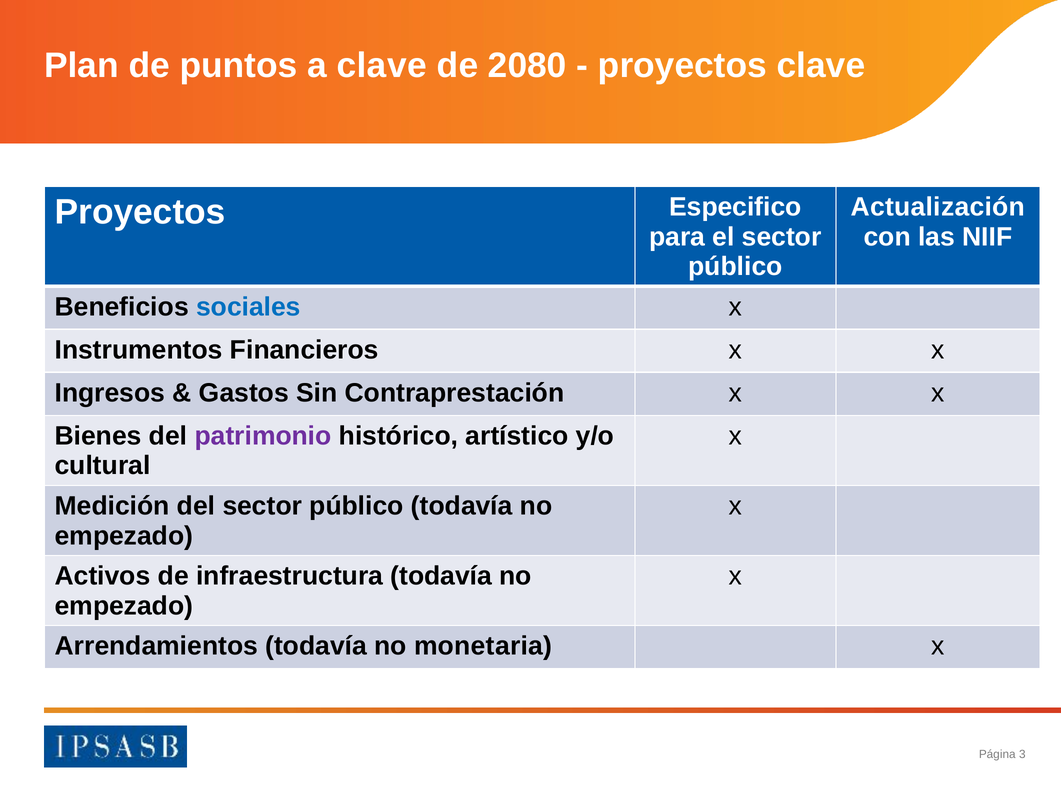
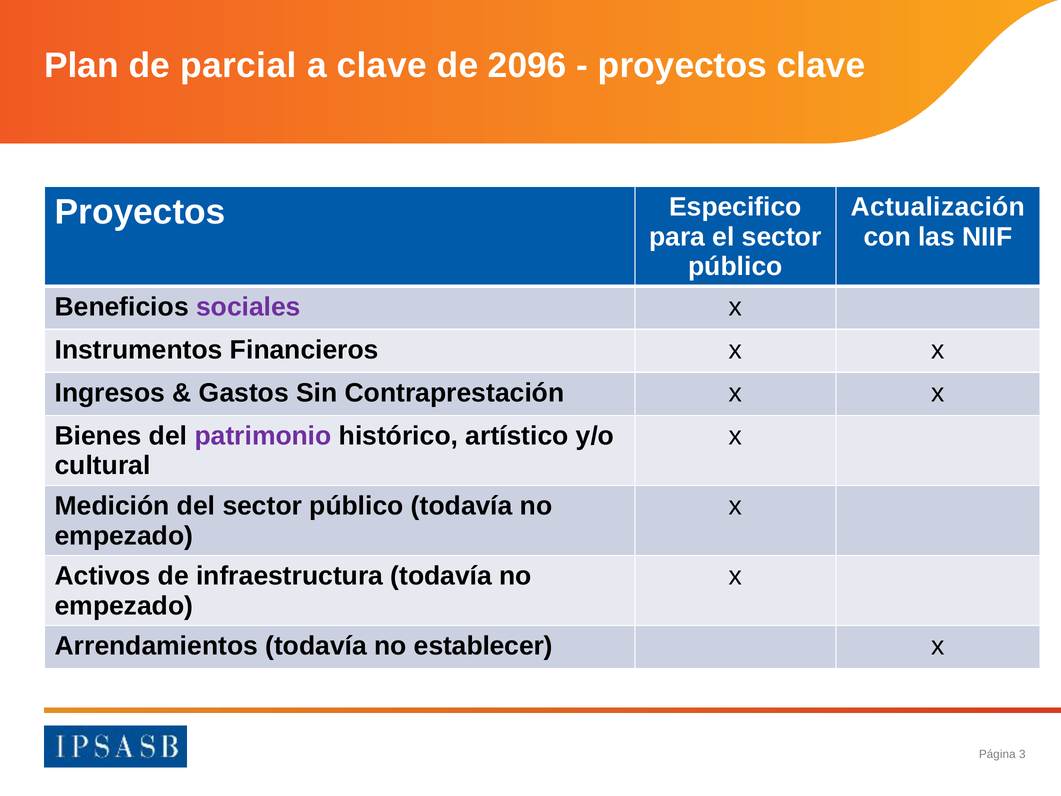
puntos: puntos -> parcial
2080: 2080 -> 2096
sociales colour: blue -> purple
monetaria: monetaria -> establecer
